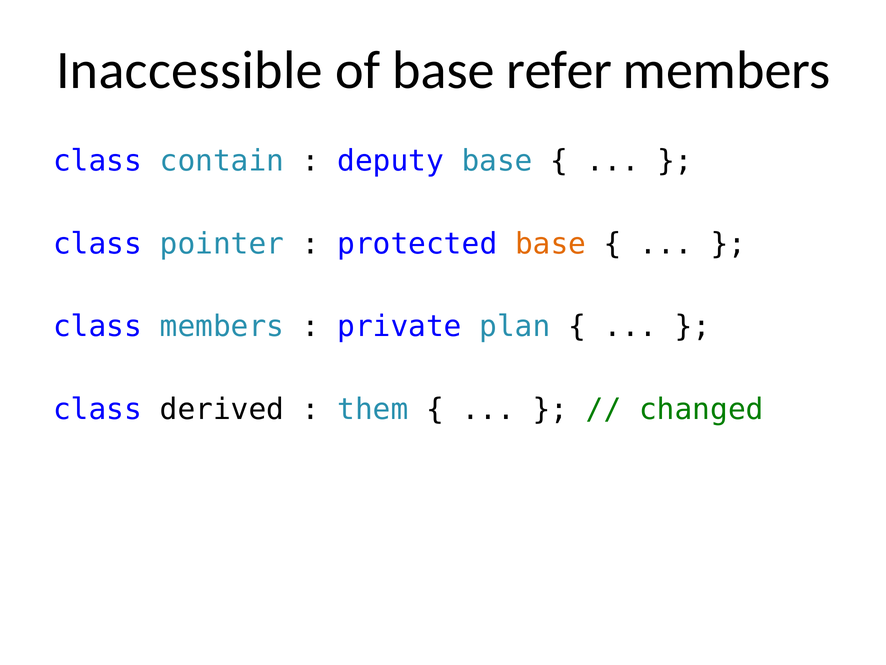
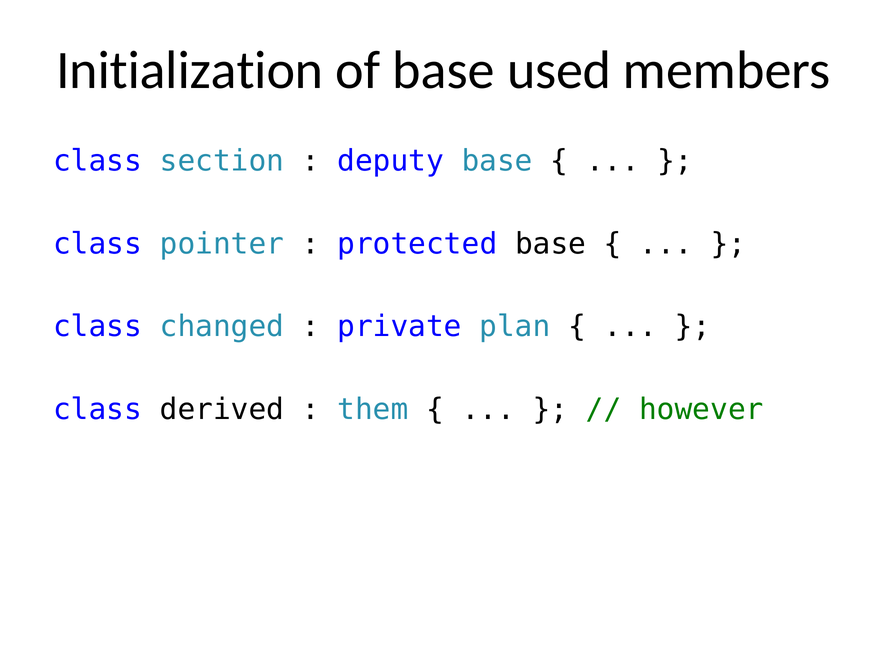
Inaccessible: Inaccessible -> Initialization
refer: refer -> used
contain: contain -> section
base at (551, 244) colour: orange -> black
class members: members -> changed
changed: changed -> however
